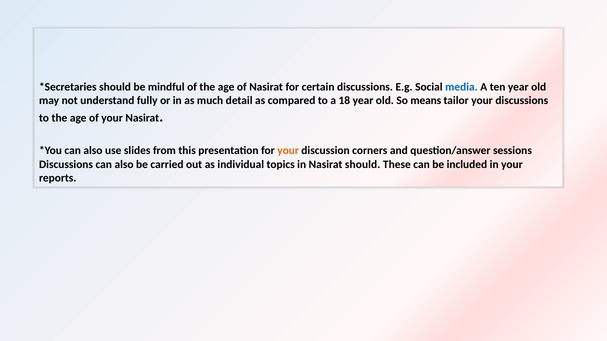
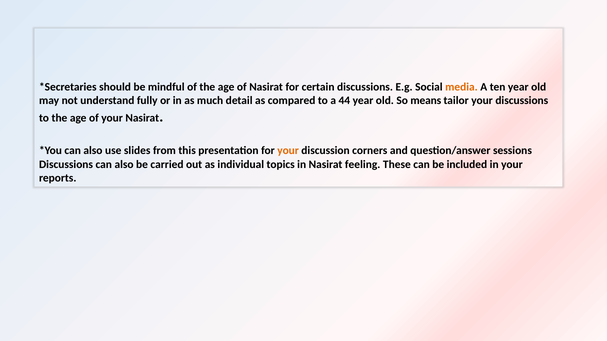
media colour: blue -> orange
18: 18 -> 44
Nasirat should: should -> feeling
